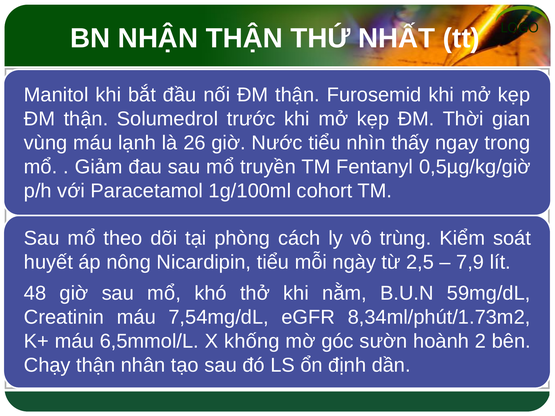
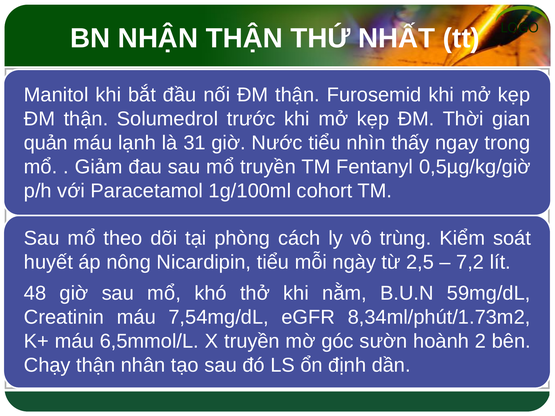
vùng: vùng -> quản
26: 26 -> 31
7,9: 7,9 -> 7,2
X khống: khống -> truyền
